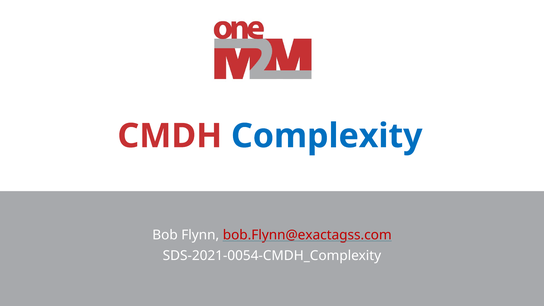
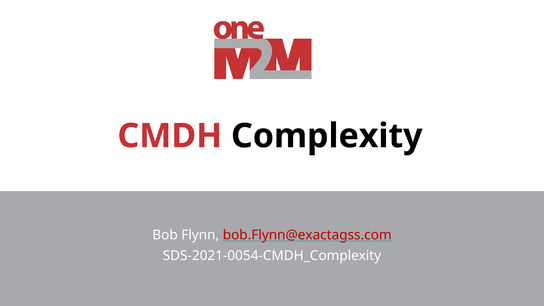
Complexity colour: blue -> black
